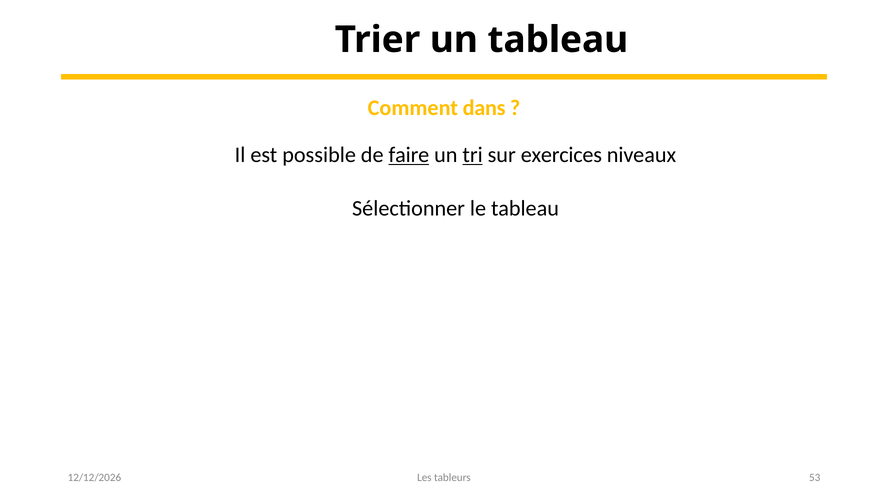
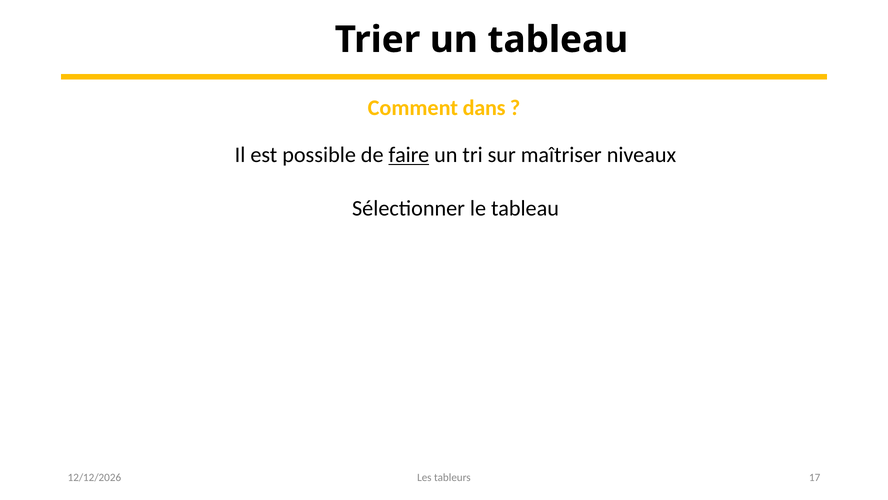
tri underline: present -> none
exercices: exercices -> maîtriser
53: 53 -> 17
